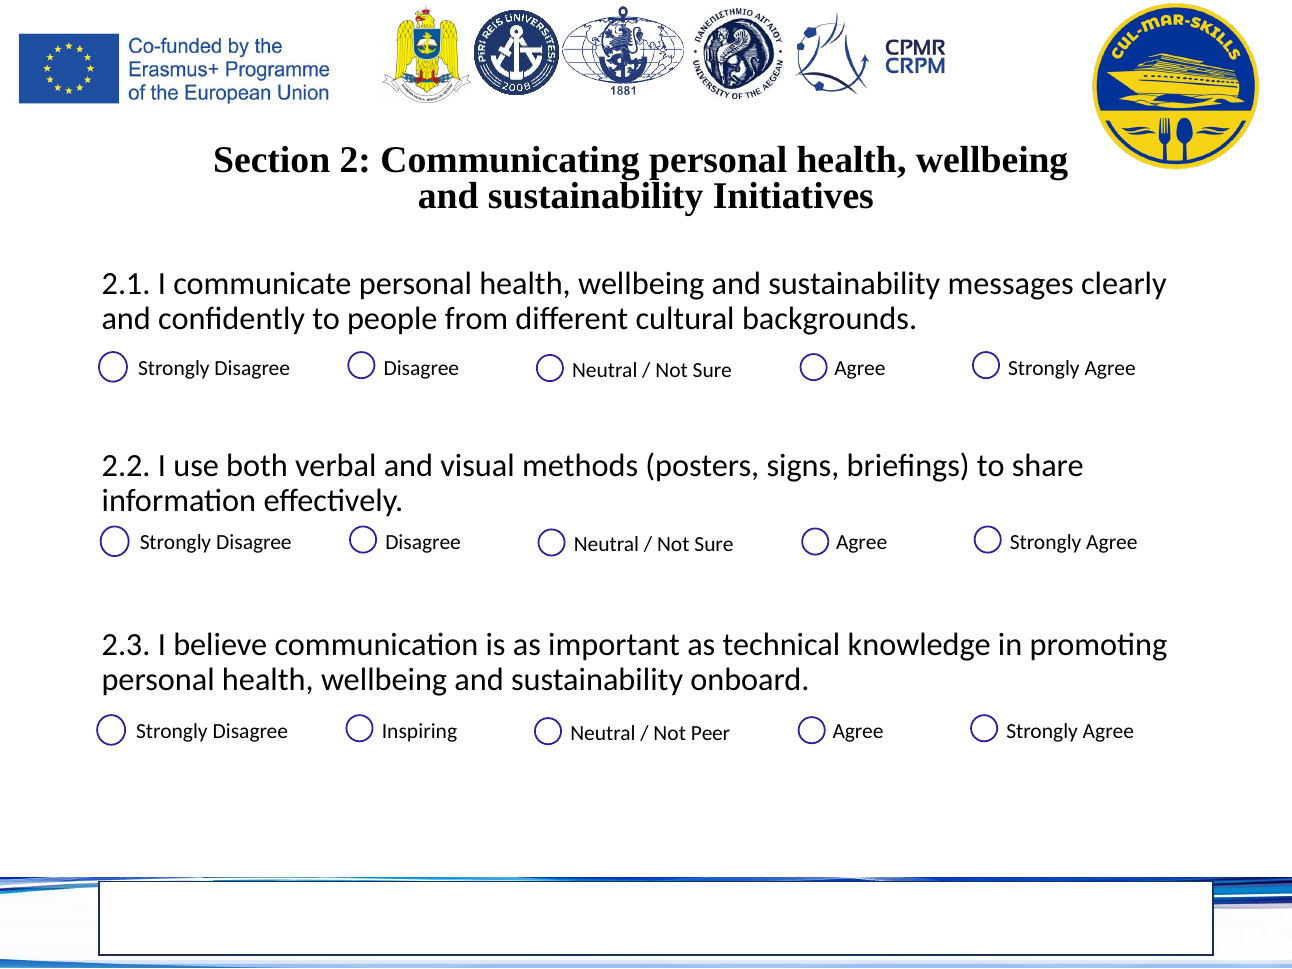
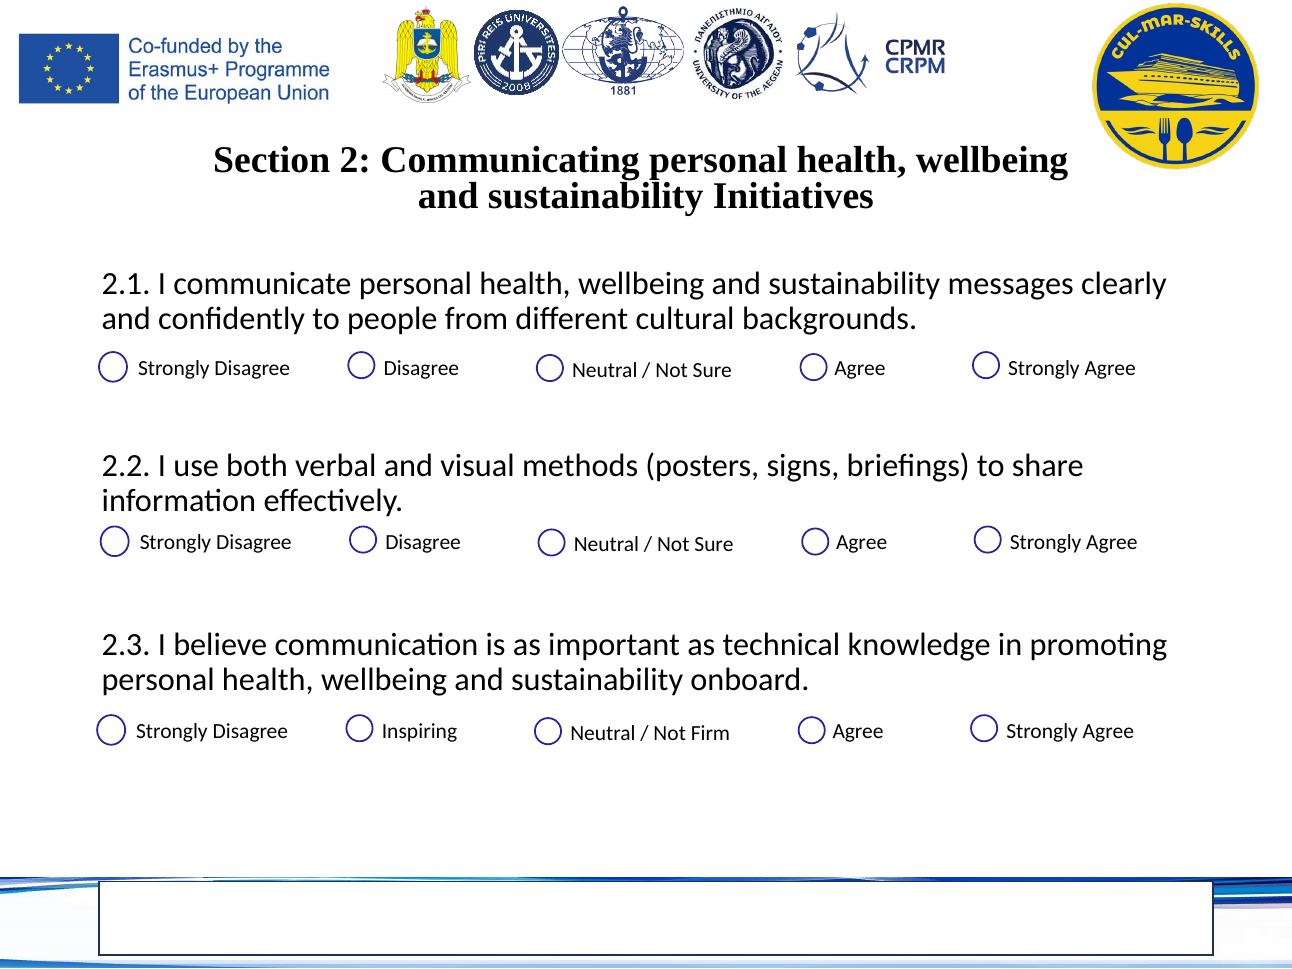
Peer: Peer -> Firm
